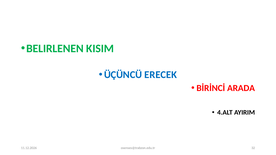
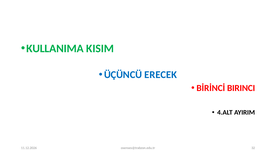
BELIRLENEN: BELIRLENEN -> KULLANIMA
ARADA: ARADA -> BIRINCI
